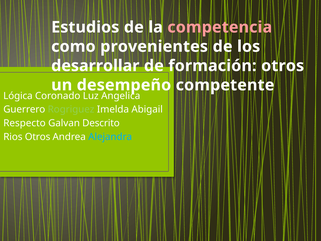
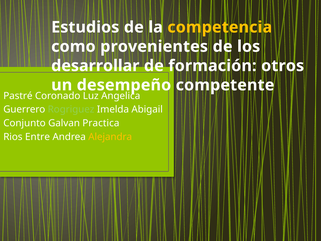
competencia colour: pink -> yellow
Lógica: Lógica -> Pastré
Respecto: Respecto -> Conjunto
Descrito: Descrito -> Practica
Rios Otros: Otros -> Entre
Alejandra colour: light blue -> yellow
